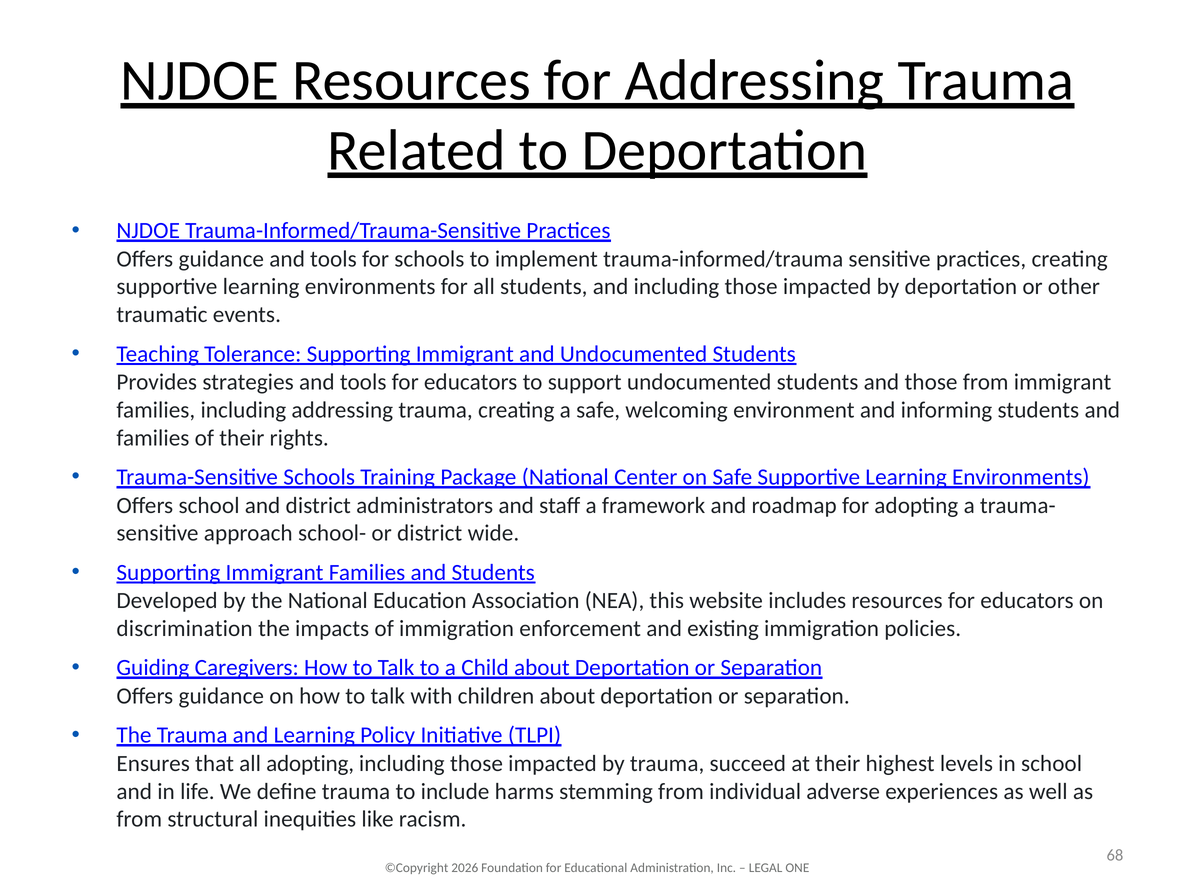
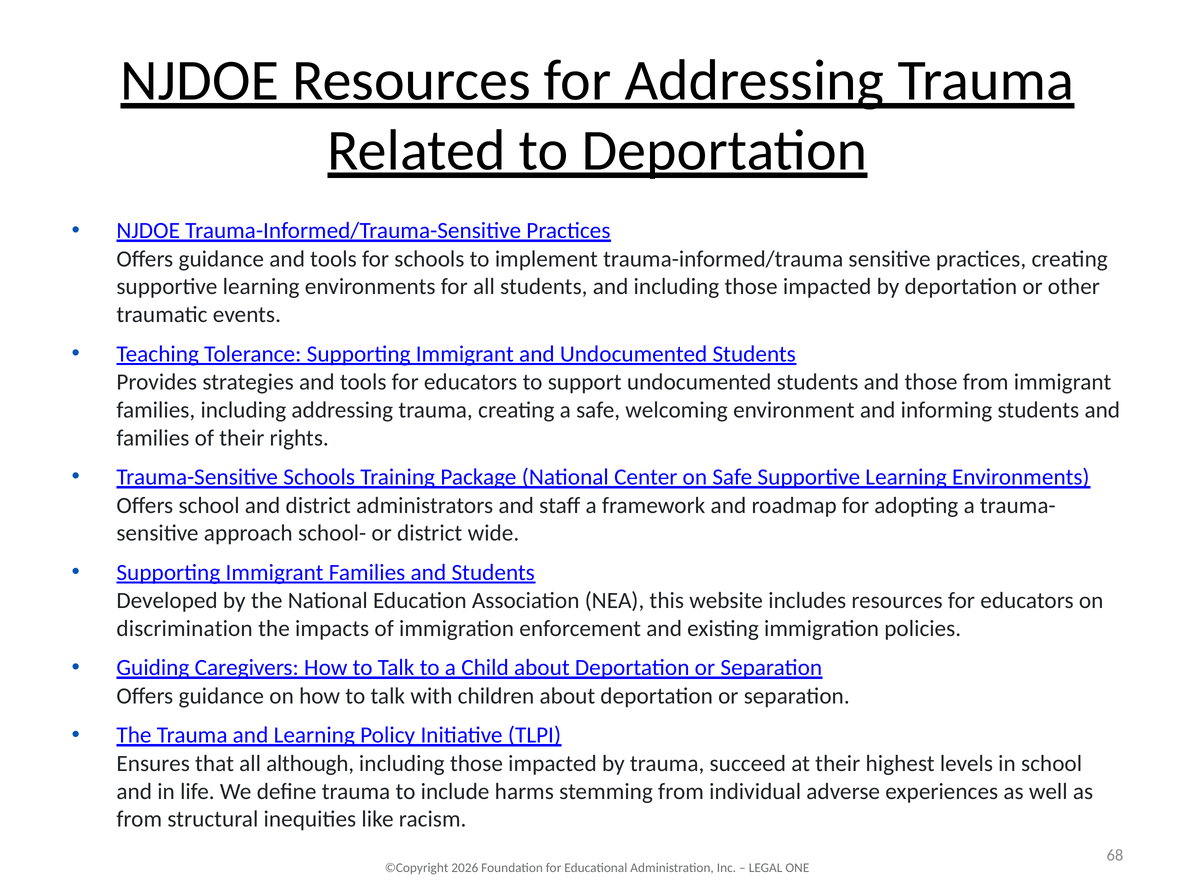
all adopting: adopting -> although
